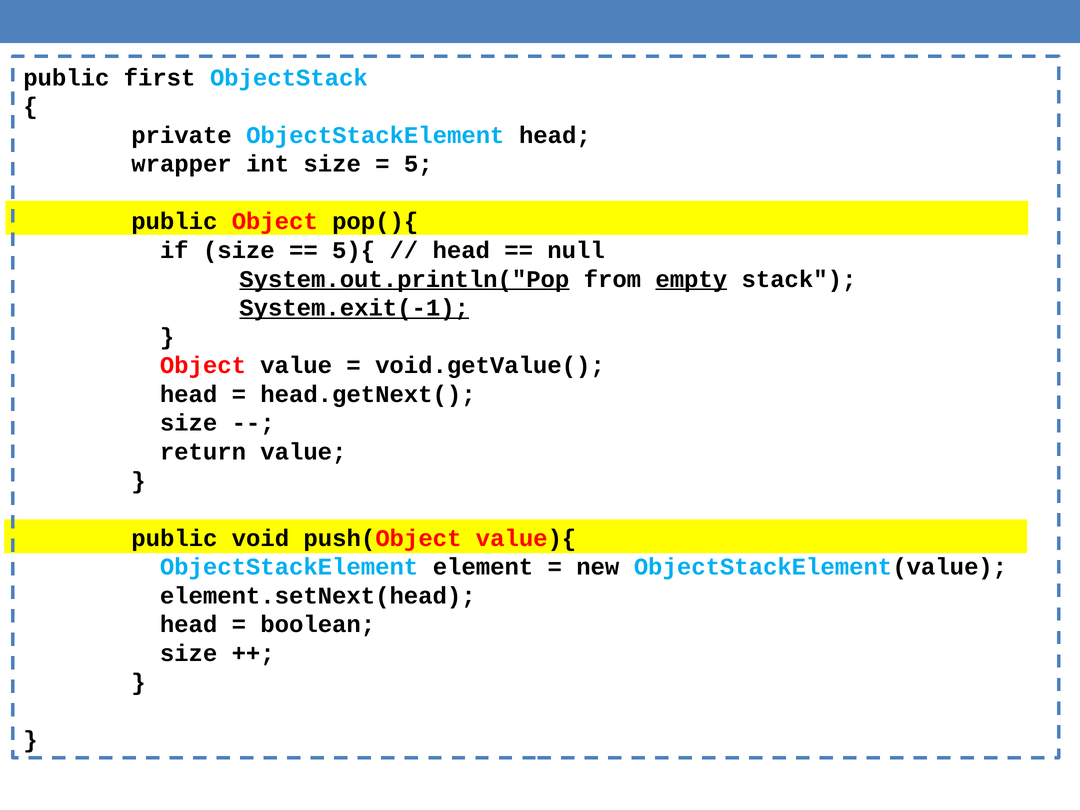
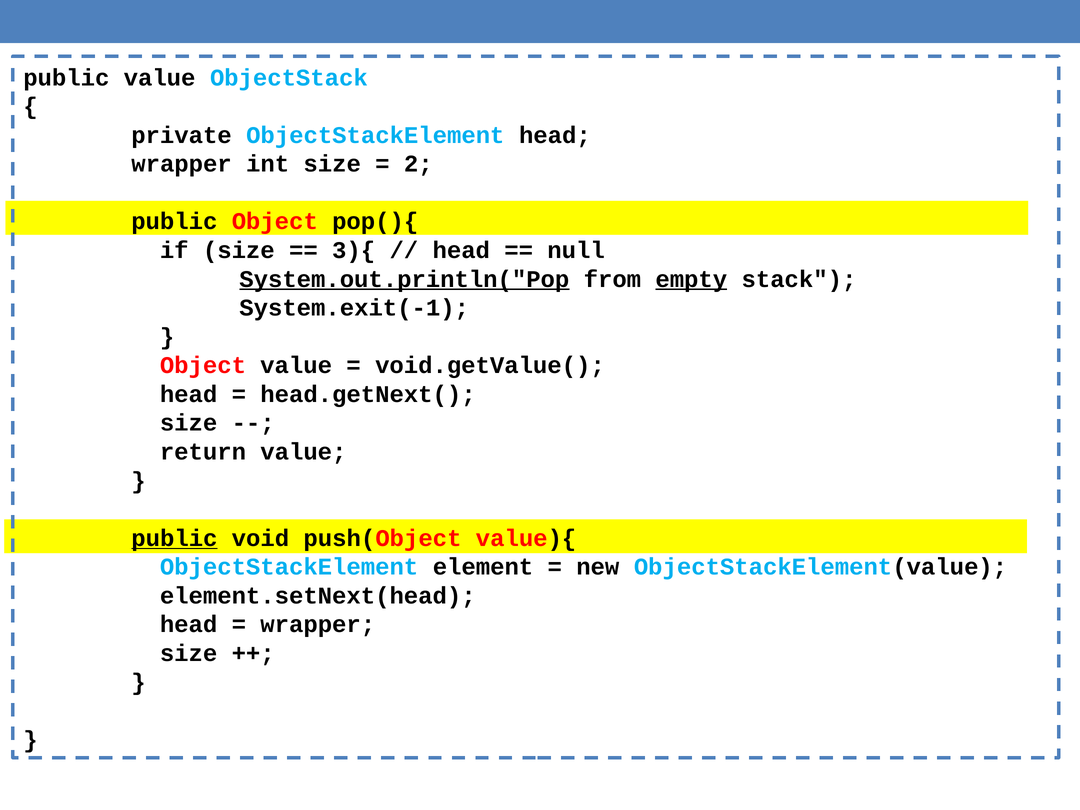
public first: first -> value
5: 5 -> 2
5){: 5){ -> 3){
System.exit(-1 underline: present -> none
public at (174, 538) underline: none -> present
boolean at (318, 625): boolean -> wrapper
